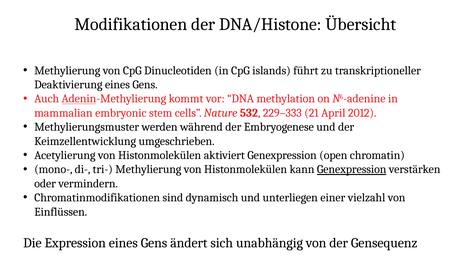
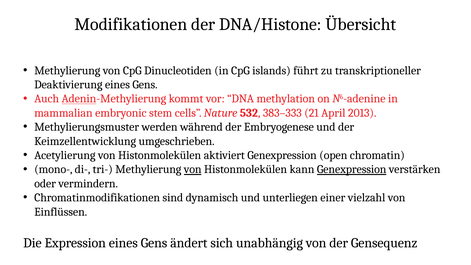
229–333: 229–333 -> 383–333
2012: 2012 -> 2013
von at (193, 169) underline: none -> present
